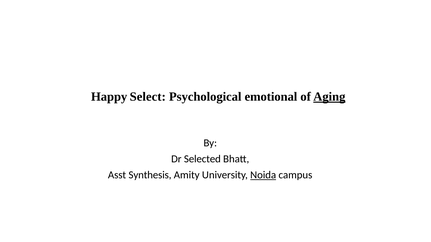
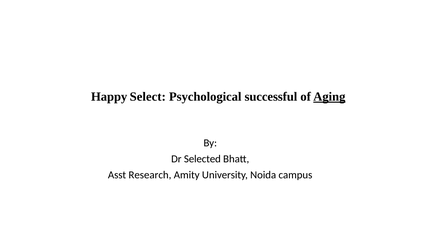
emotional: emotional -> successful
Synthesis: Synthesis -> Research
Noida underline: present -> none
